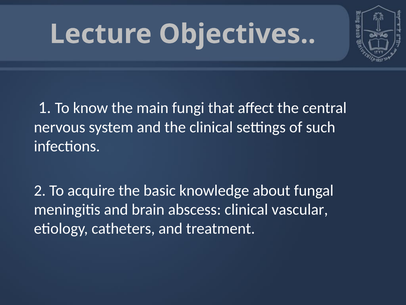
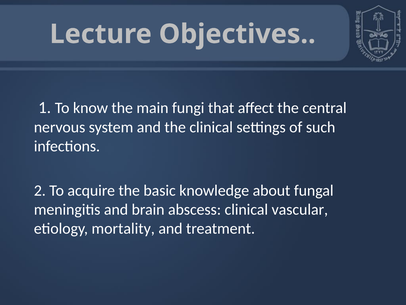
catheters: catheters -> mortality
